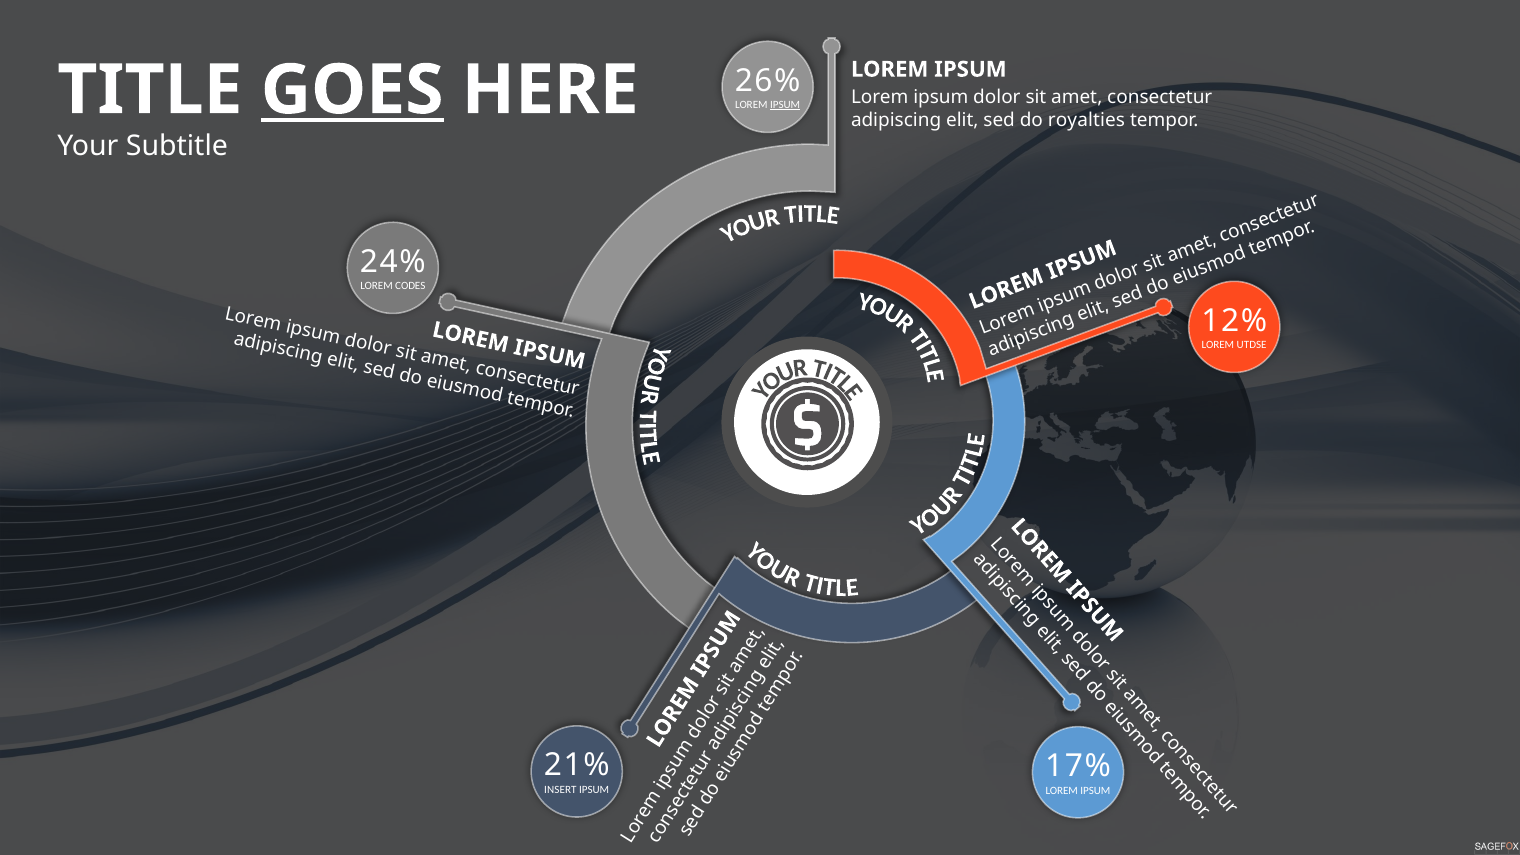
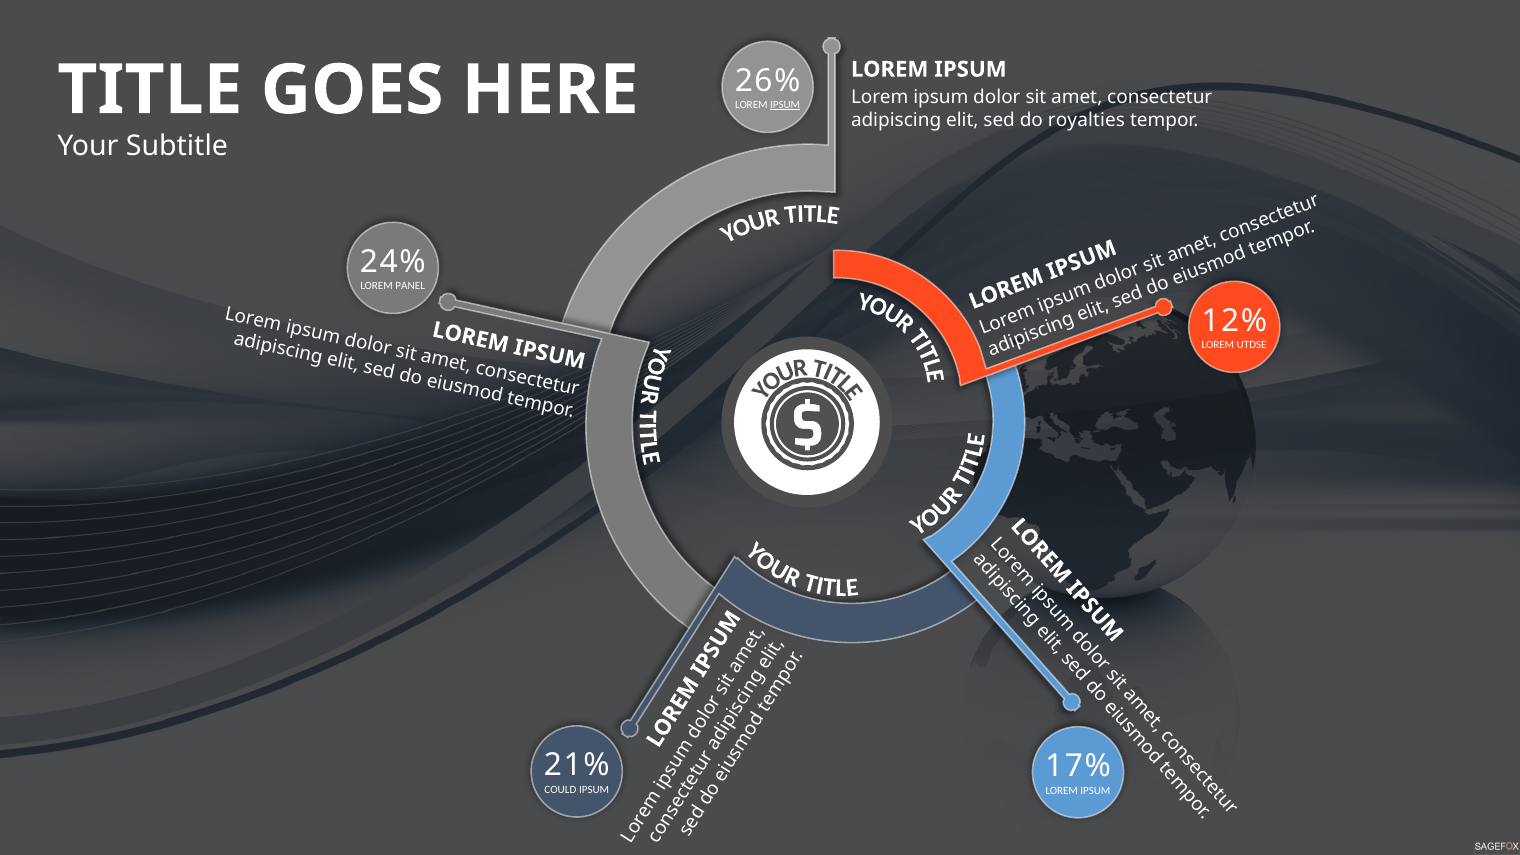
GOES underline: present -> none
CODES: CODES -> PANEL
INSERT: INSERT -> COULD
